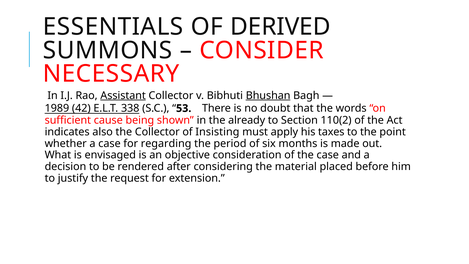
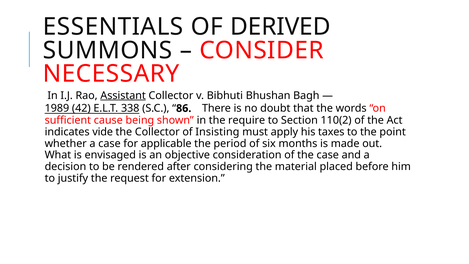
Bhushan underline: present -> none
53: 53 -> 86
already: already -> require
also: also -> vide
regarding: regarding -> applicable
